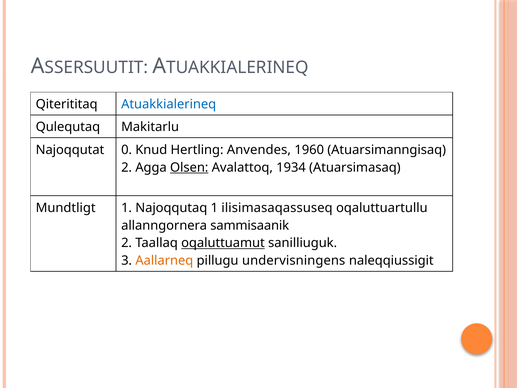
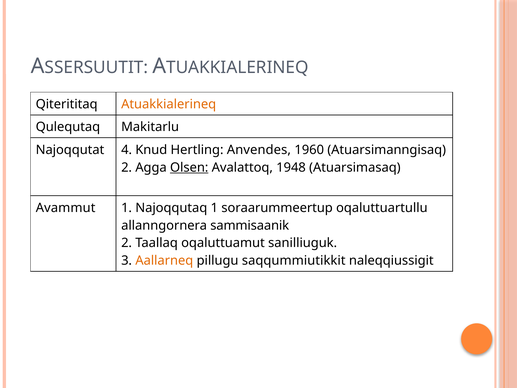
Atuakkialerineq colour: blue -> orange
0: 0 -> 4
1934: 1934 -> 1948
Mundtligt: Mundtligt -> Avammut
ilisimasaqassuseq: ilisimasaqassuseq -> soraarummeertup
oqaluttuamut underline: present -> none
undervisningens: undervisningens -> saqqummiutikkit
